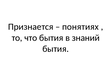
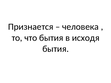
понятиях: понятиях -> человека
знаний: знаний -> исходя
